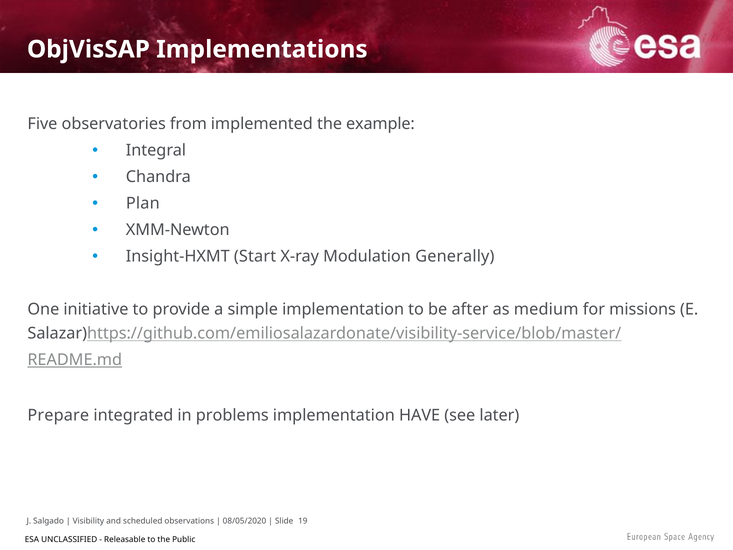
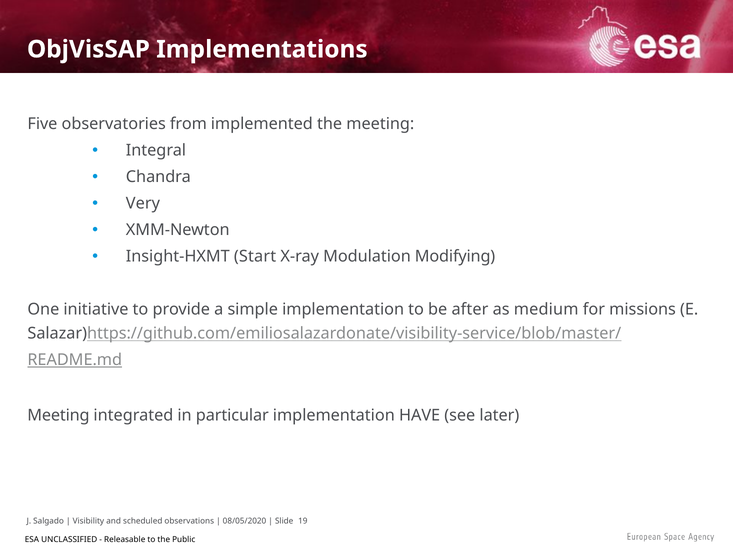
the example: example -> meeting
Plan: Plan -> Very
Generally: Generally -> Modifying
Prepare at (58, 415): Prepare -> Meeting
problems: problems -> particular
